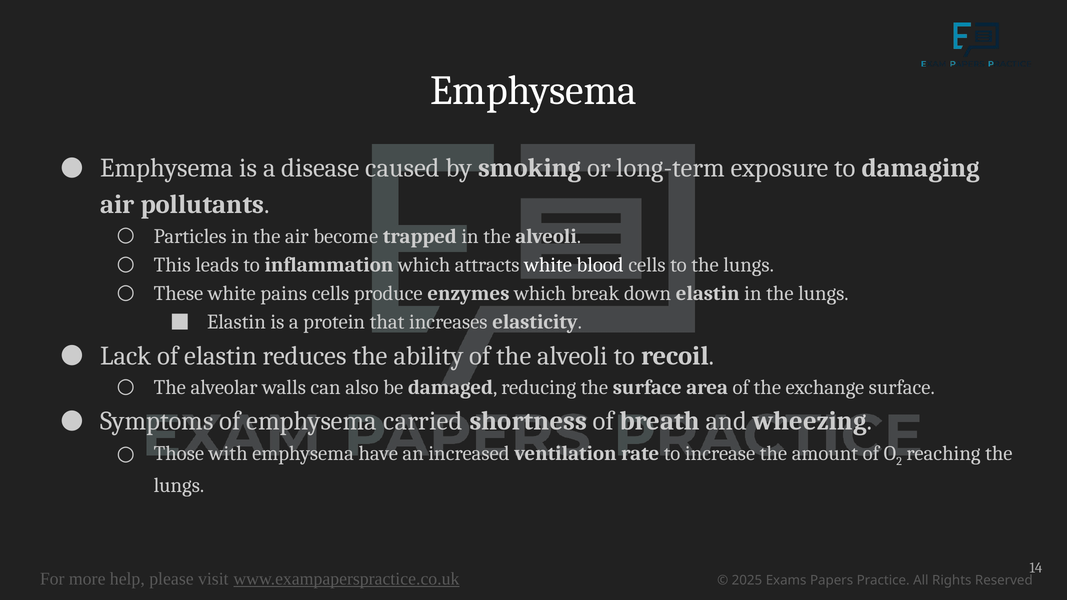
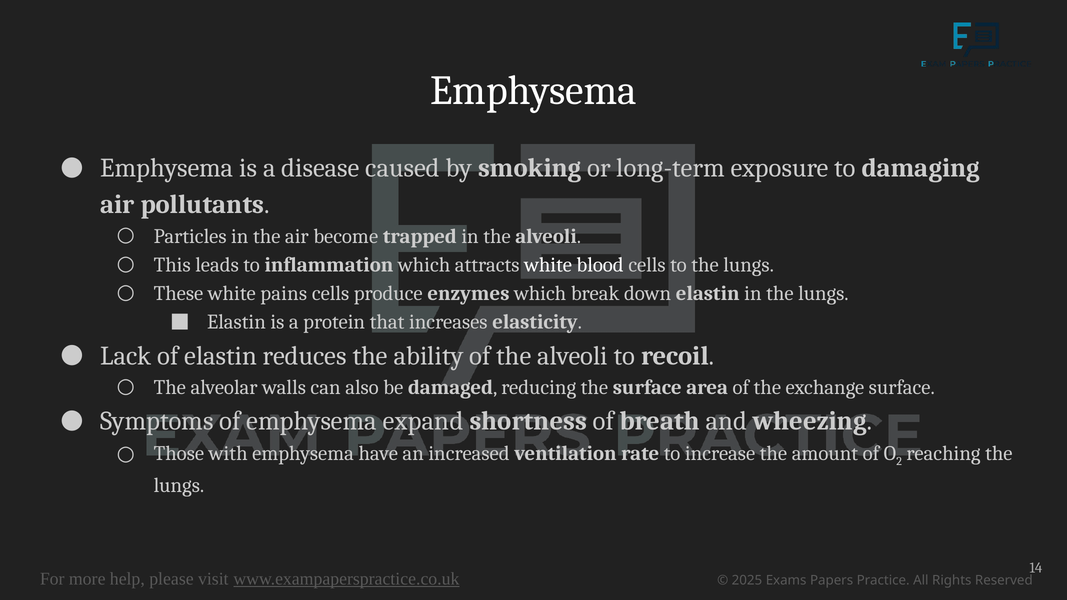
carried: carried -> expand
